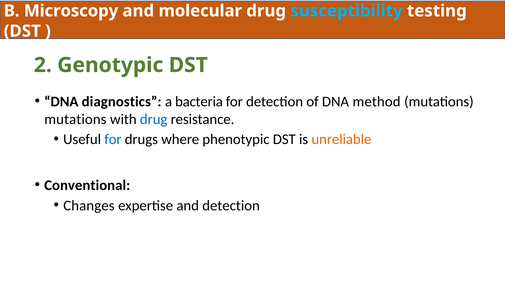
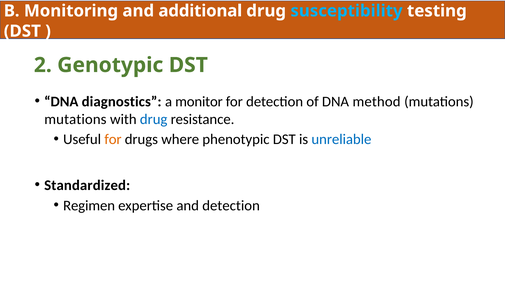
Microscopy: Microscopy -> Monitoring
molecular: molecular -> additional
bacteria: bacteria -> monitor
for at (113, 139) colour: blue -> orange
unreliable colour: orange -> blue
Conventional: Conventional -> Standardized
Changes: Changes -> Regimen
